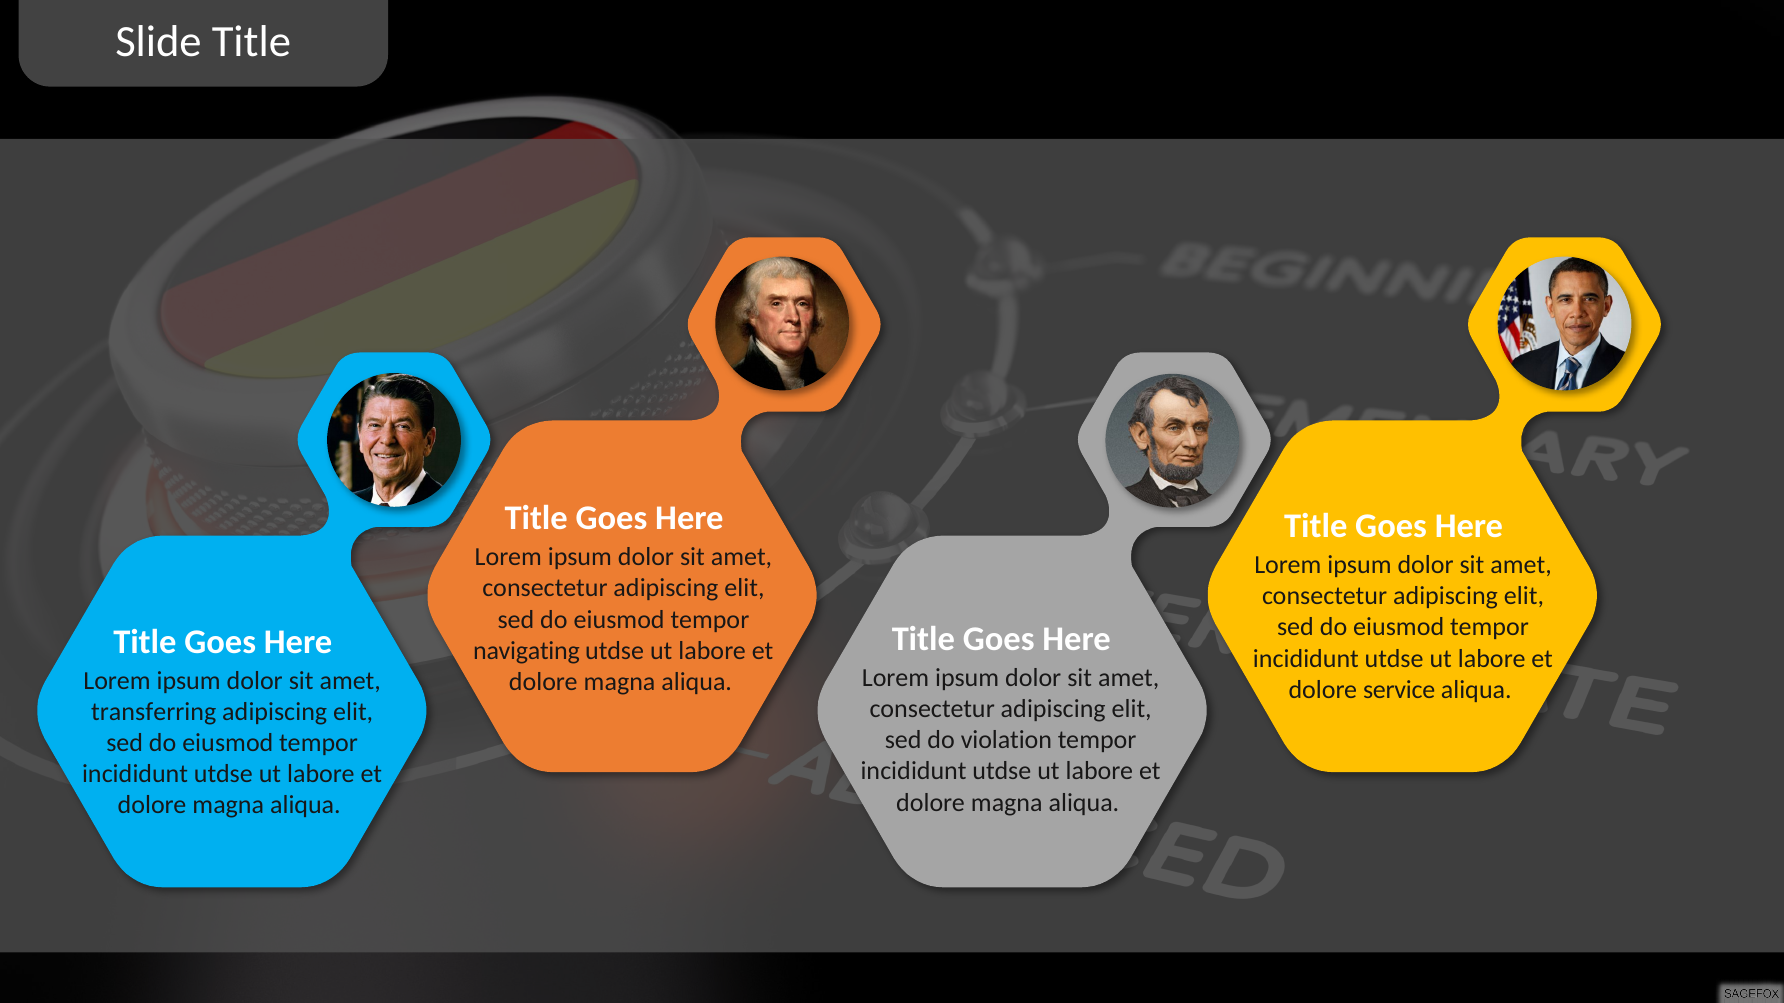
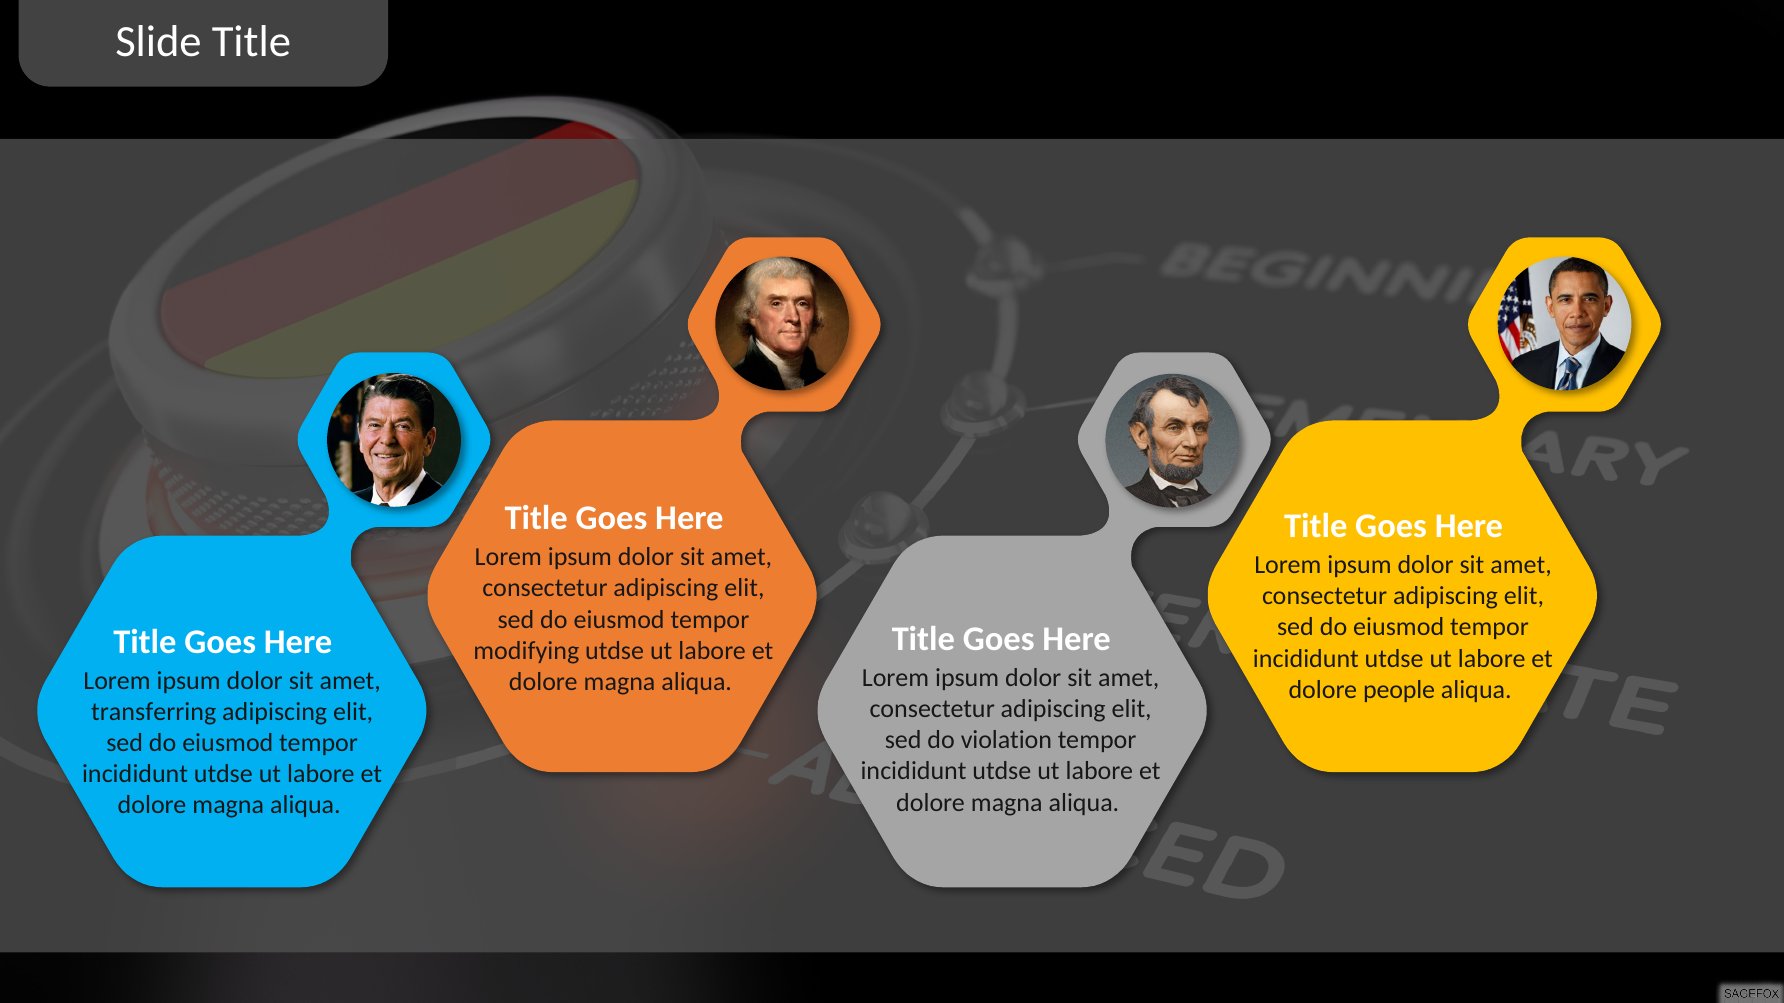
navigating: navigating -> modifying
service: service -> people
